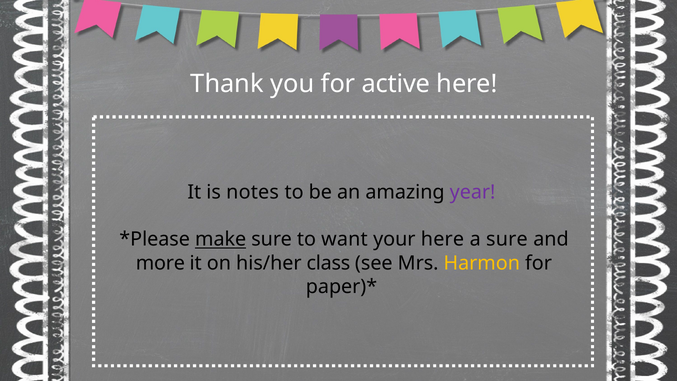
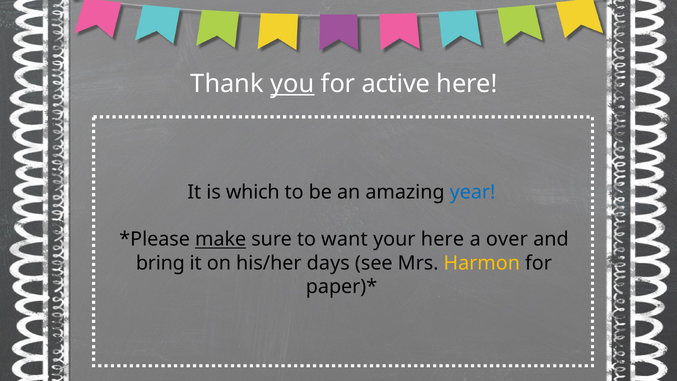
you underline: none -> present
notes: notes -> which
year colour: purple -> blue
a sure: sure -> over
more: more -> bring
class: class -> days
